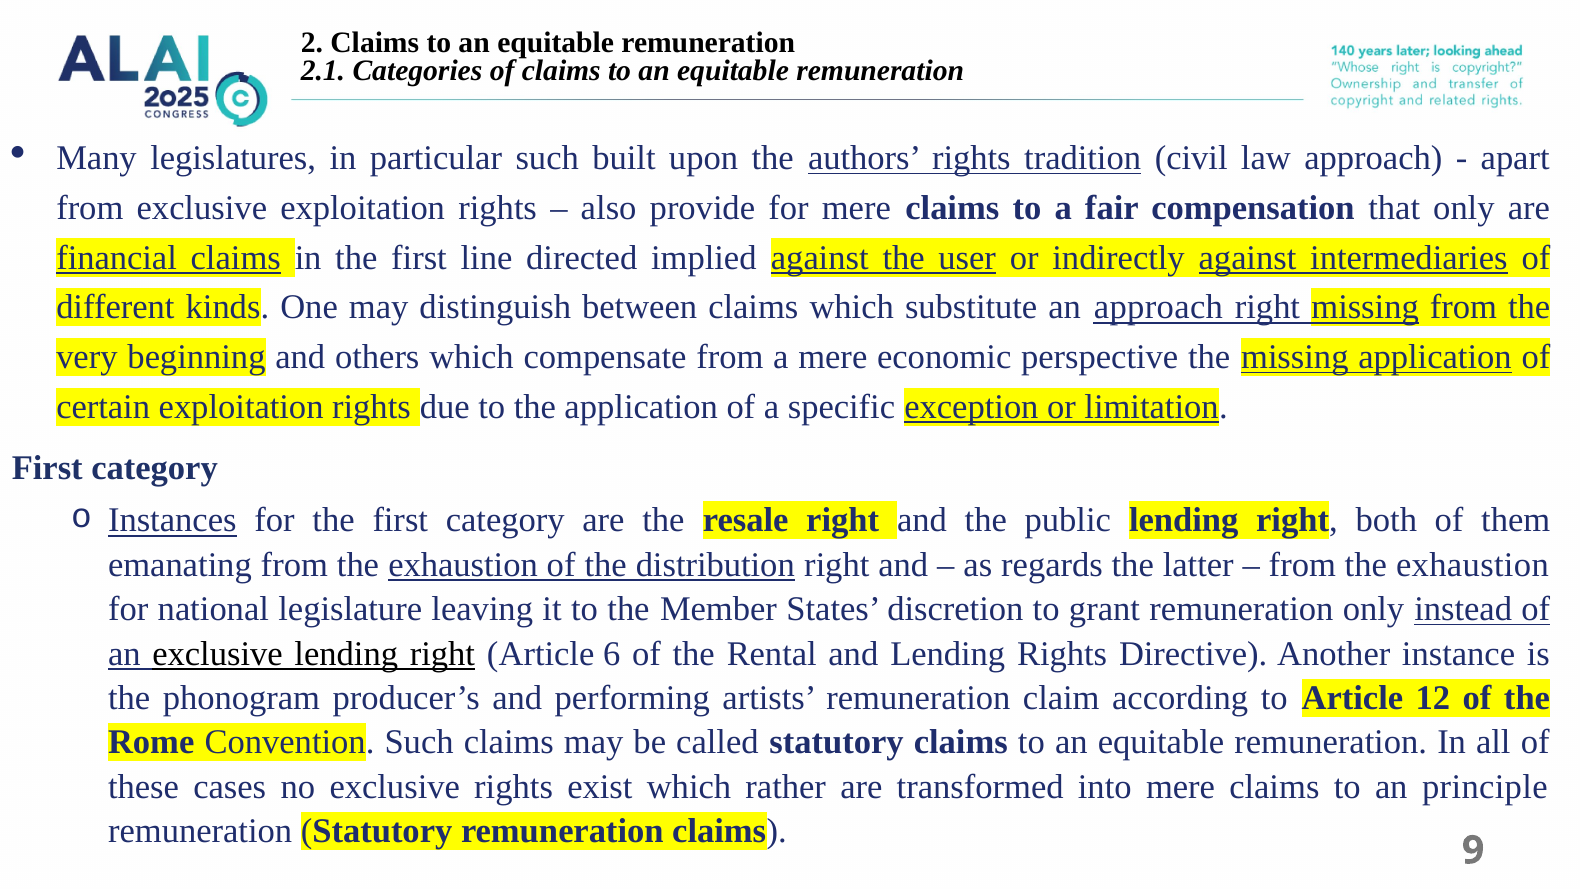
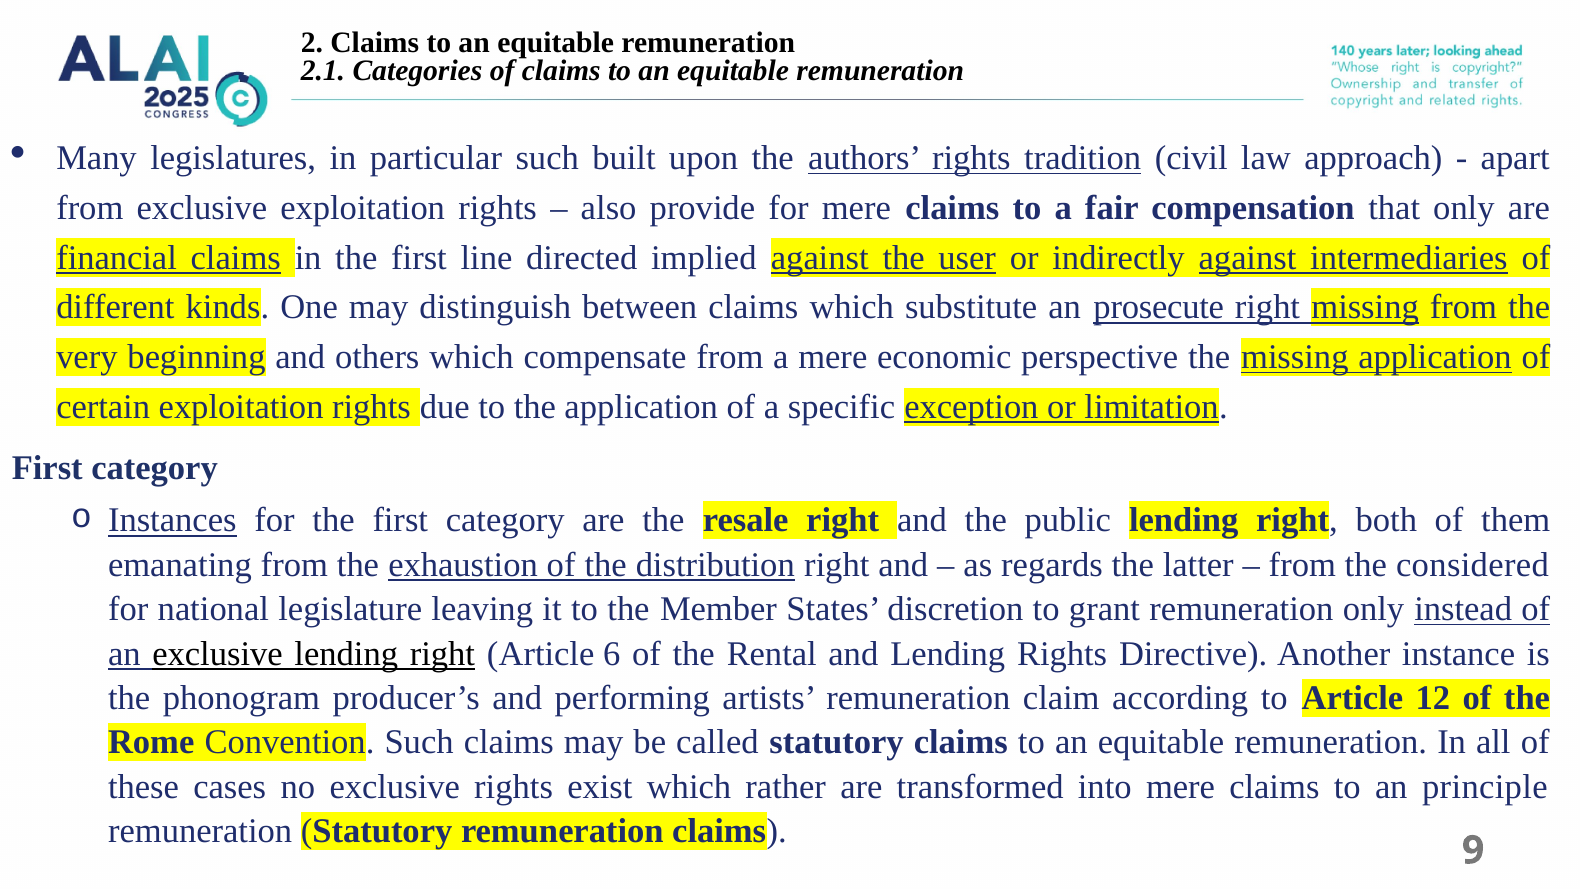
an approach: approach -> prosecute
exhaustion at (1472, 565): exhaustion -> considered
